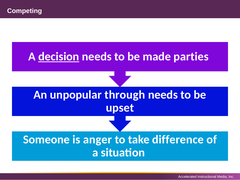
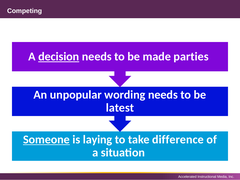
through: through -> wording
upset: upset -> latest
Someone underline: none -> present
anger: anger -> laying
